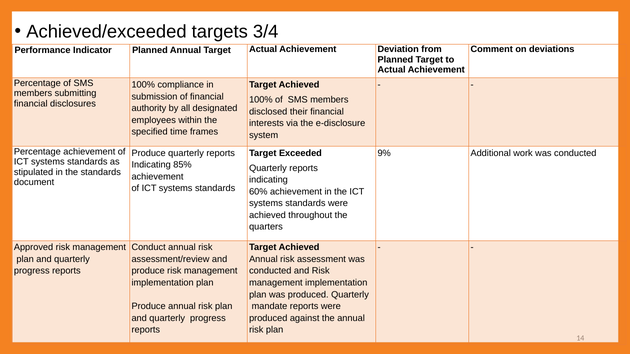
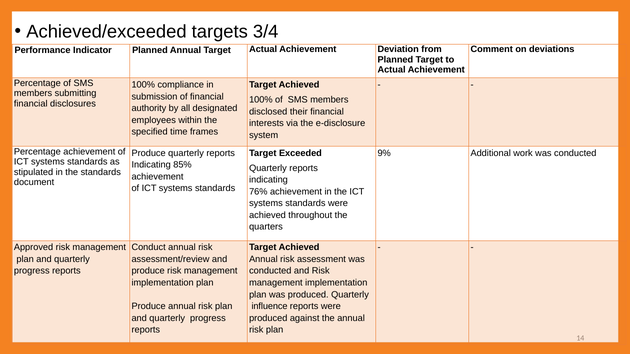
60%: 60% -> 76%
mandate: mandate -> influence
